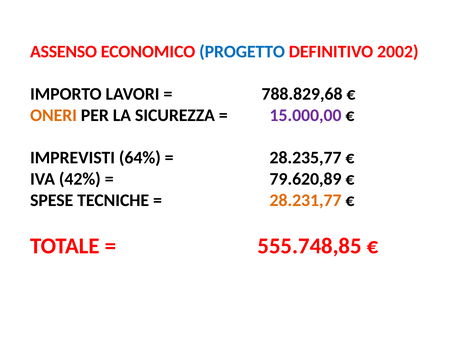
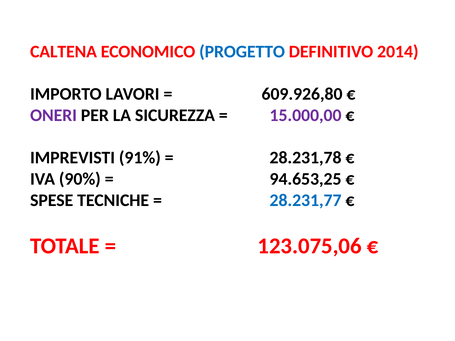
ASSENSO: ASSENSO -> CALTENA
2002: 2002 -> 2014
788.829,68: 788.829,68 -> 609.926,80
ONERI colour: orange -> purple
64%: 64% -> 91%
28.235,77: 28.235,77 -> 28.231,78
42%: 42% -> 90%
79.620,89: 79.620,89 -> 94.653,25
28.231,77 colour: orange -> blue
555.748,85: 555.748,85 -> 123.075,06
